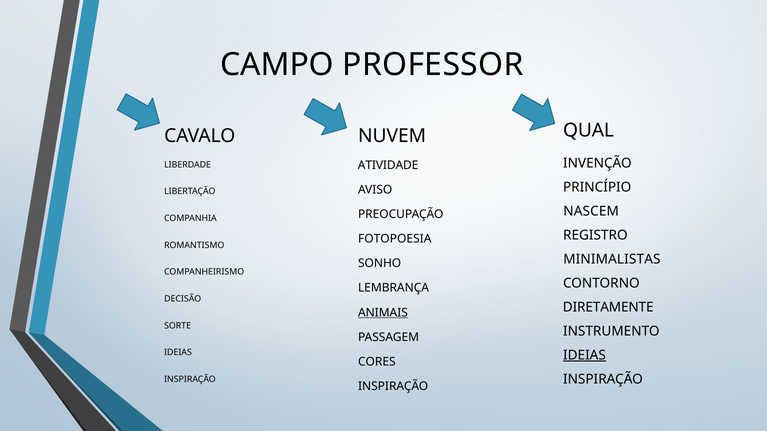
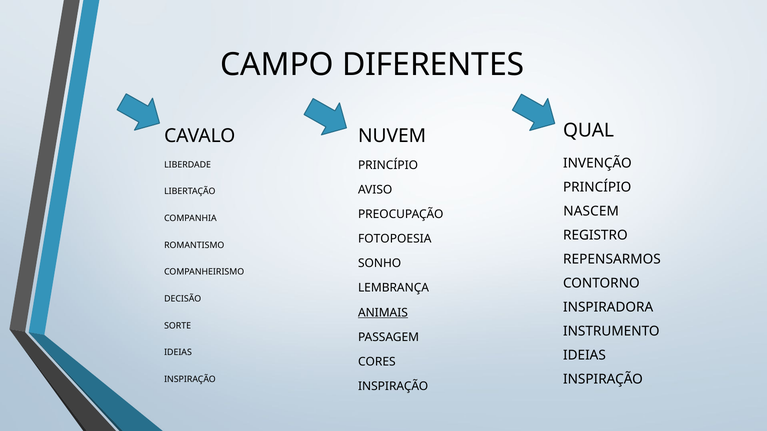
PROFESSOR: PROFESSOR -> DIFERENTES
ATIVIDADE at (388, 165): ATIVIDADE -> PRINCÍPIO
MINIMALISTAS: MINIMALISTAS -> REPENSARMOS
DIRETAMENTE: DIRETAMENTE -> INSPIRADORA
IDEIAS at (584, 356) underline: present -> none
